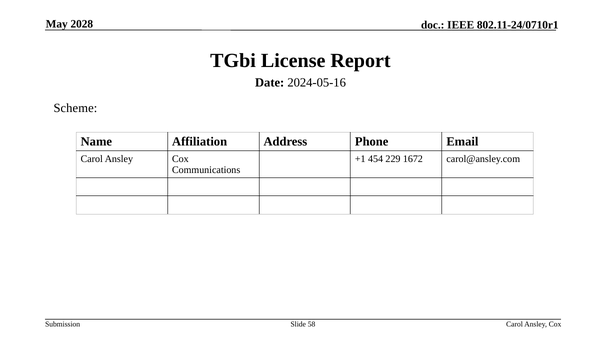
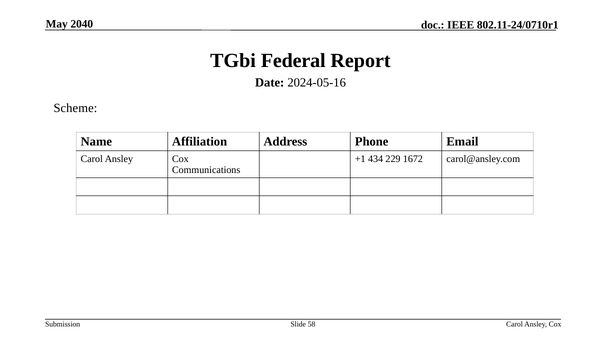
2028: 2028 -> 2040
License: License -> Federal
454: 454 -> 434
